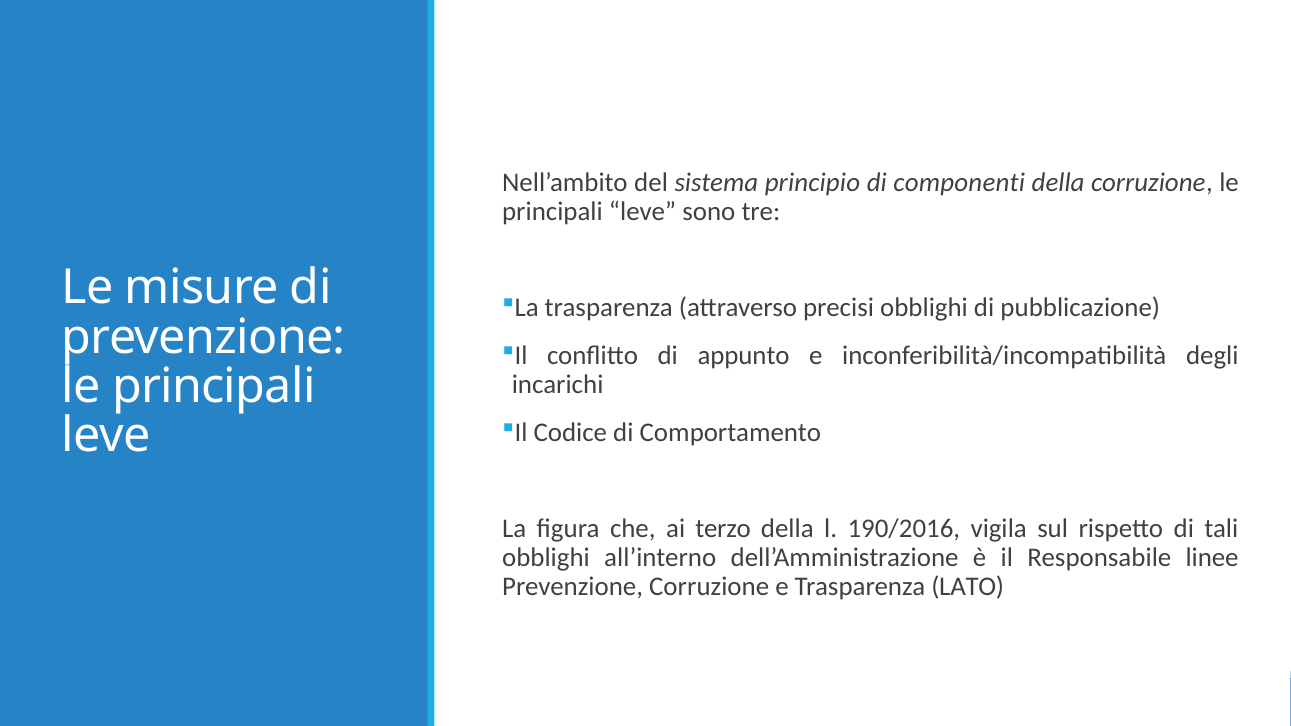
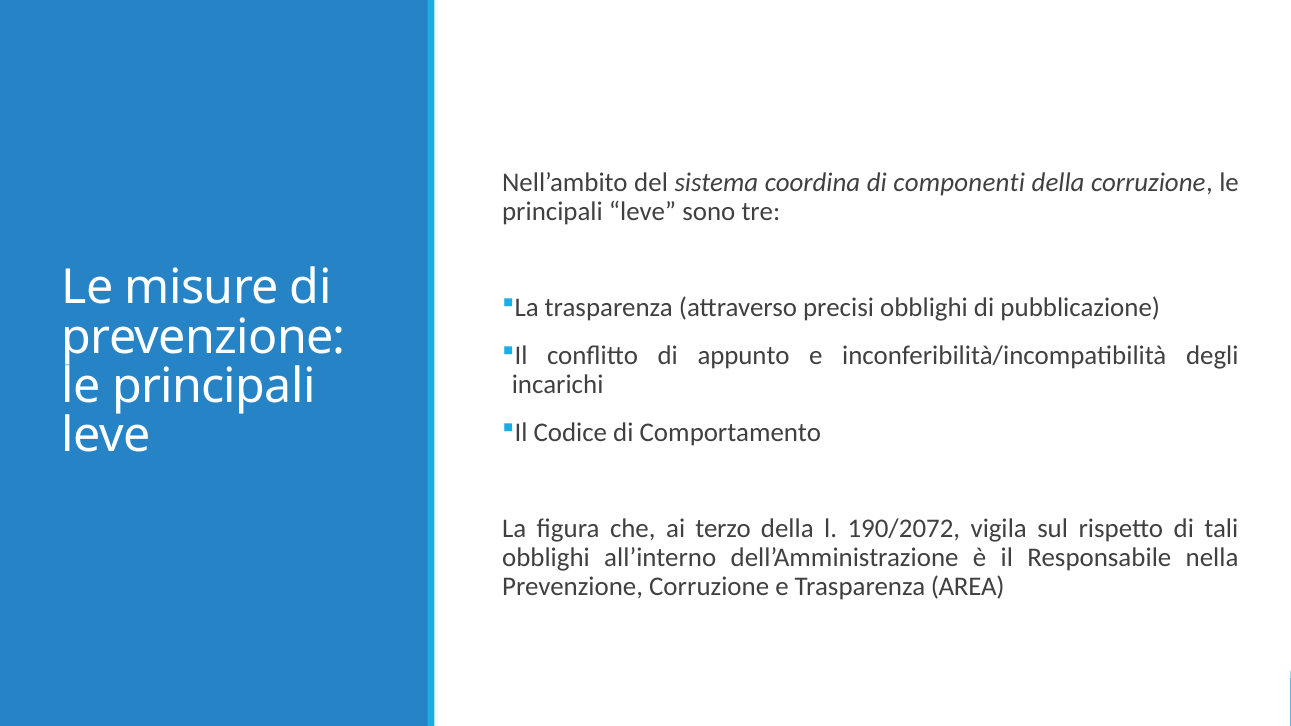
principio: principio -> coordina
190/2016: 190/2016 -> 190/2072
linee: linee -> nella
LATO: LATO -> AREA
